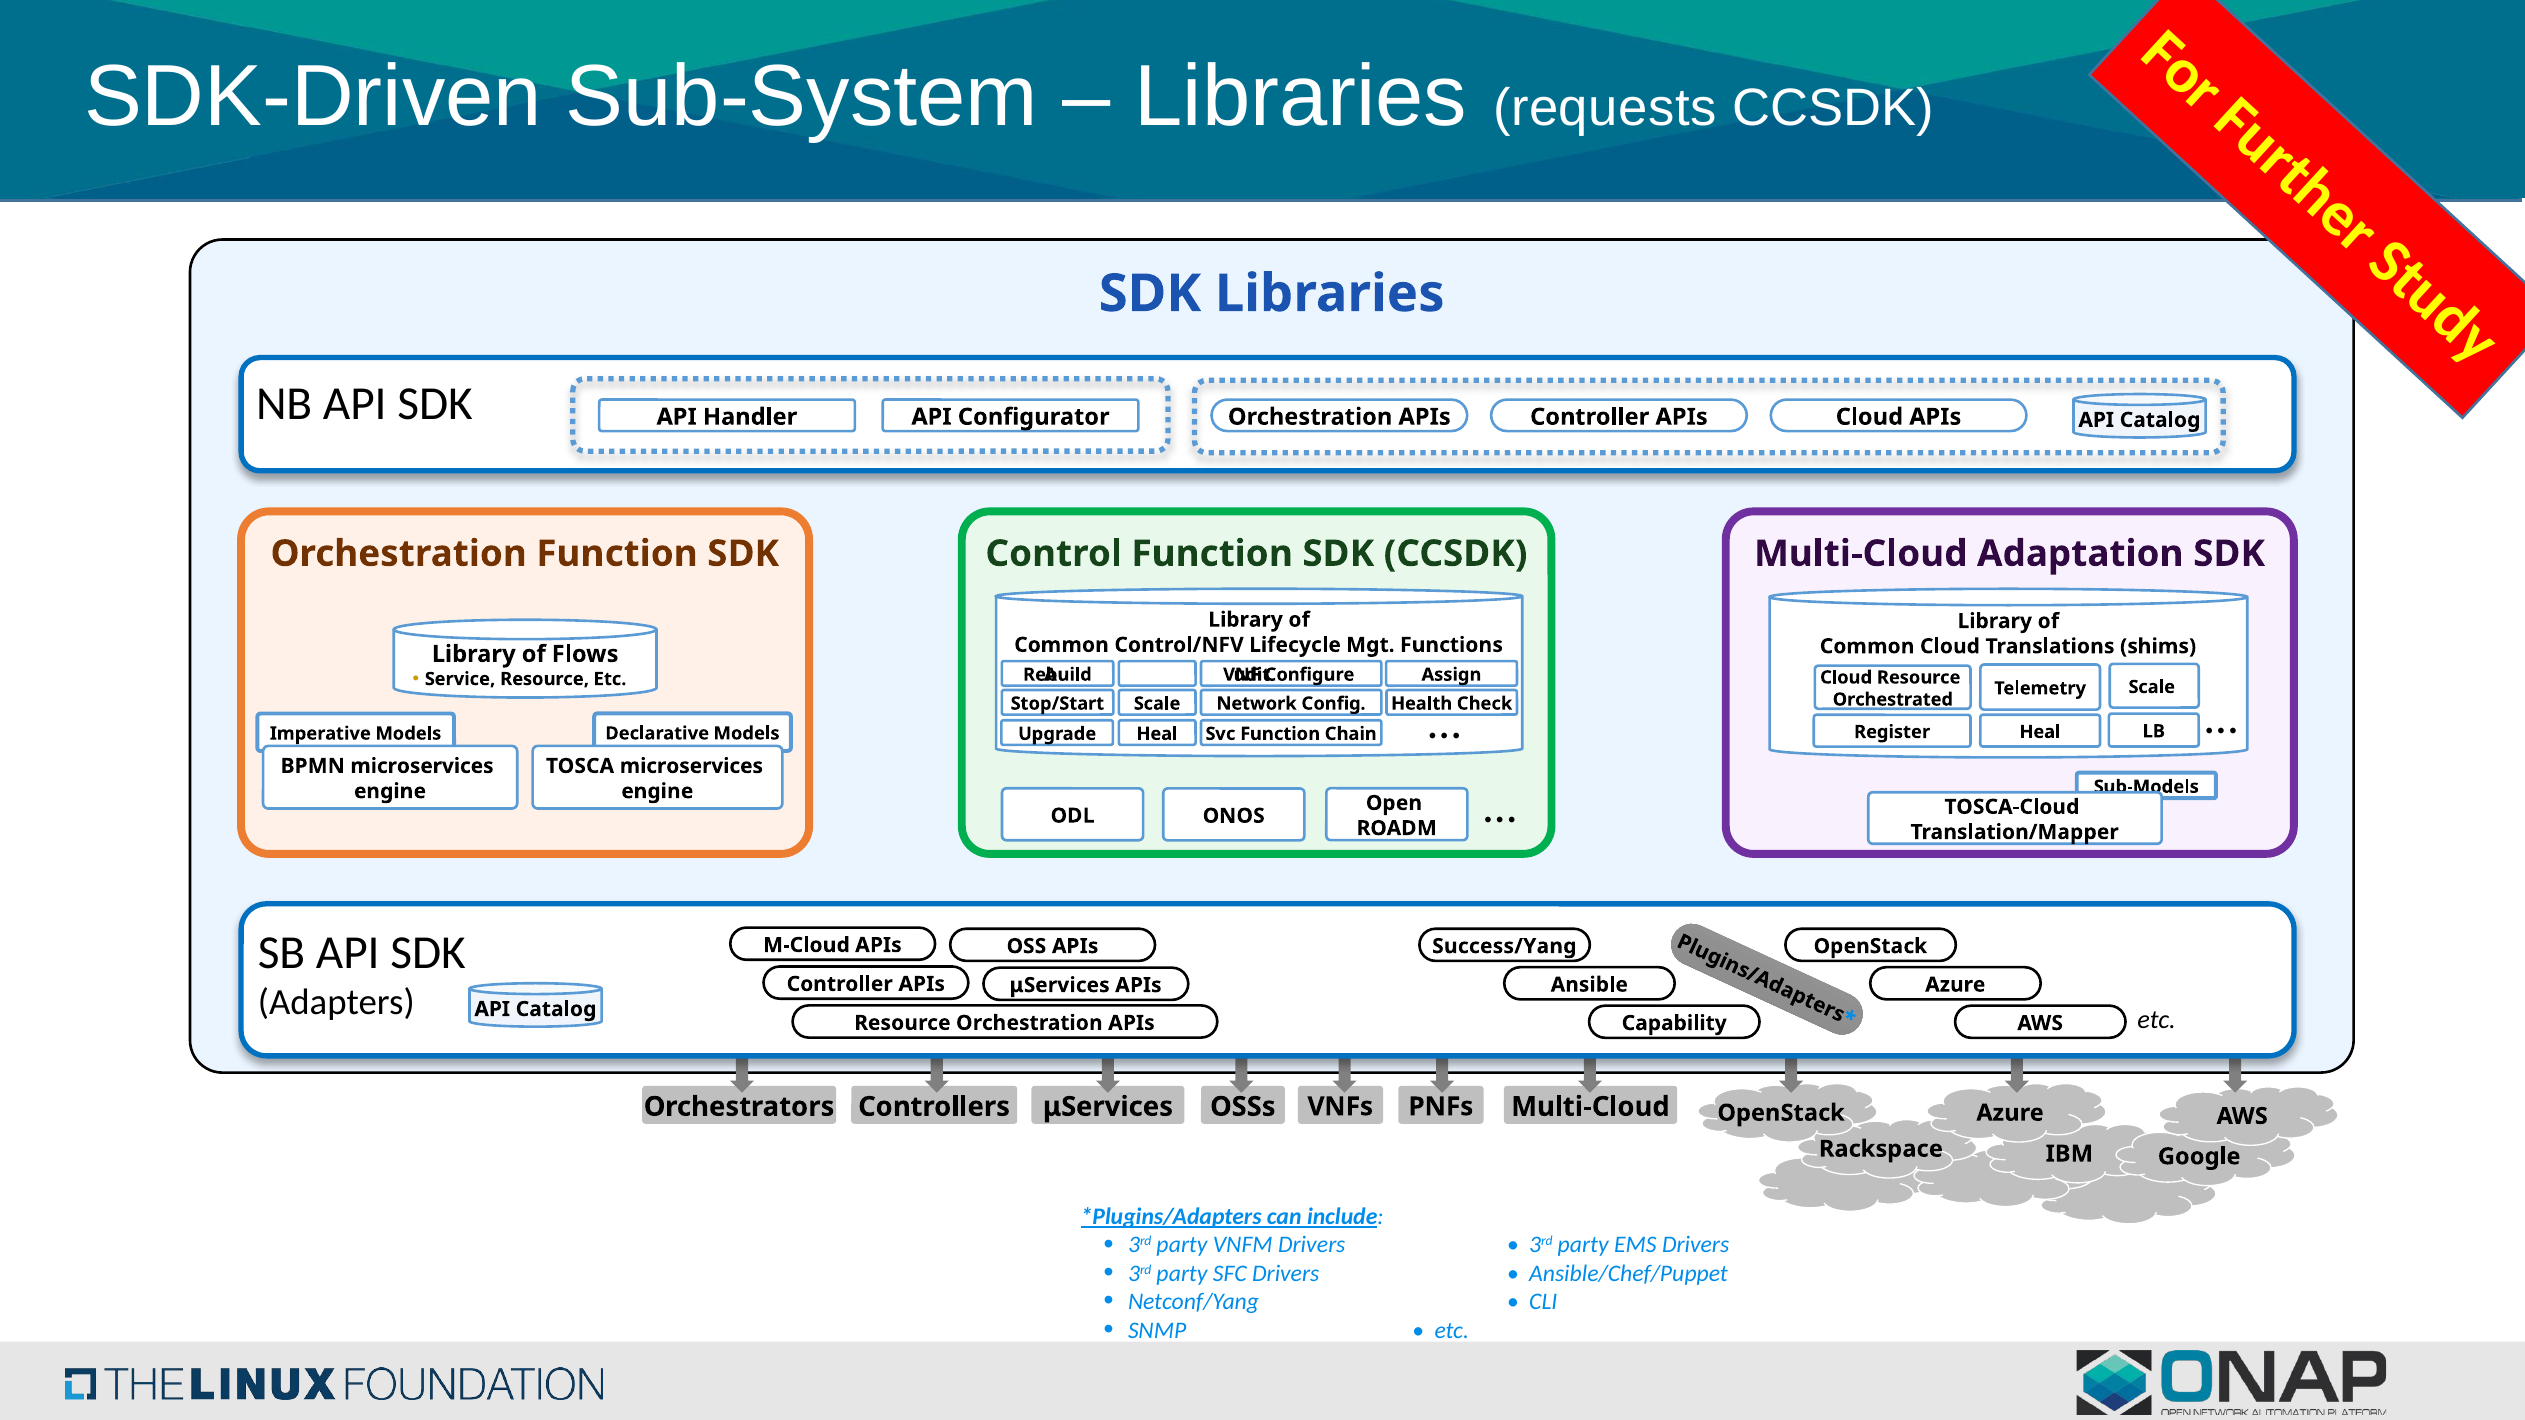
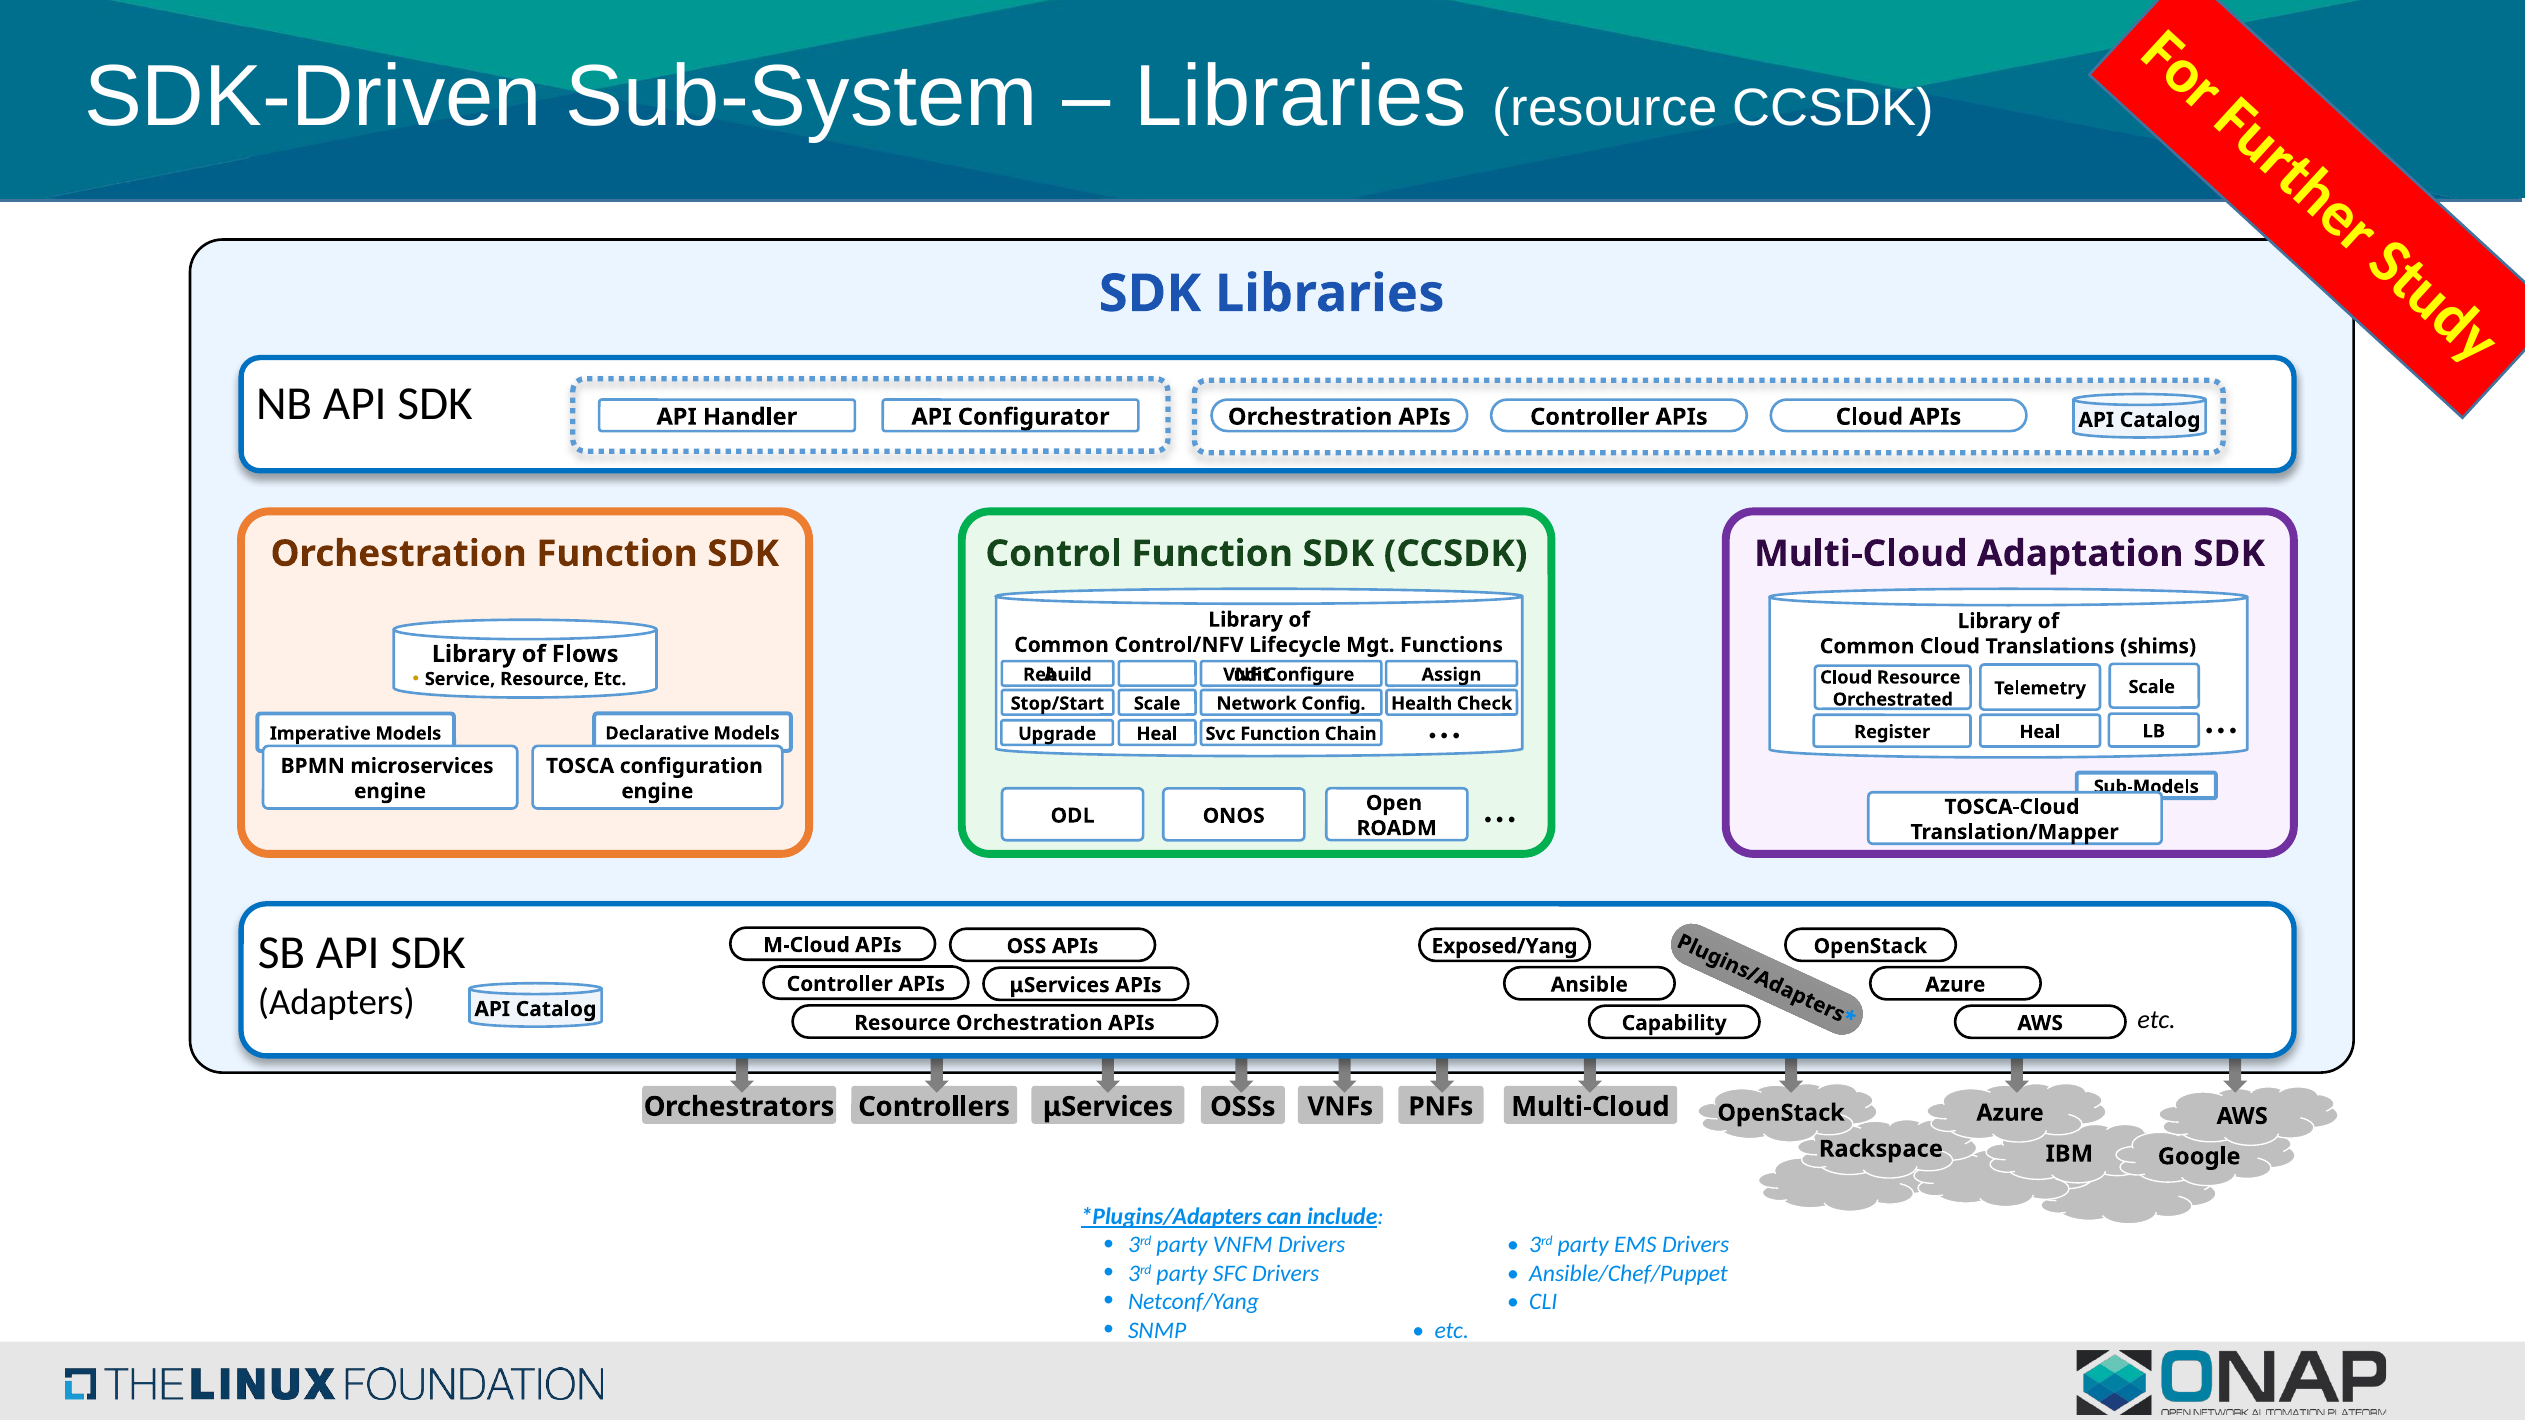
Libraries requests: requests -> resource
TOSCA microservices: microservices -> configuration
Success/Yang: Success/Yang -> Exposed/Yang
